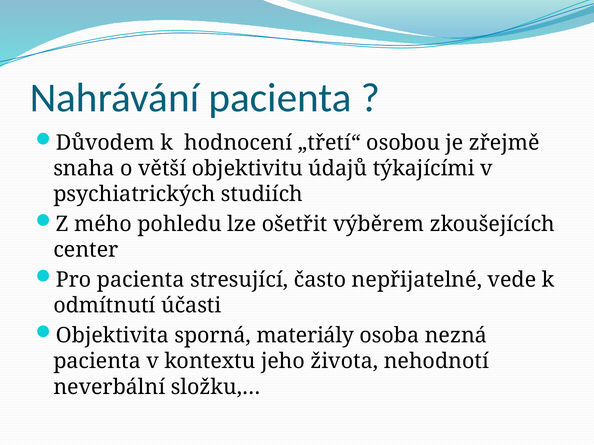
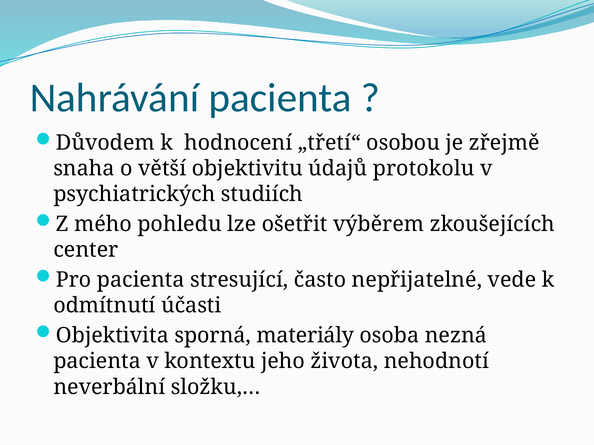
týkajícími: týkajícími -> protokolu
